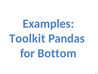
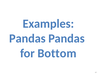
Toolkit at (27, 38): Toolkit -> Pandas
